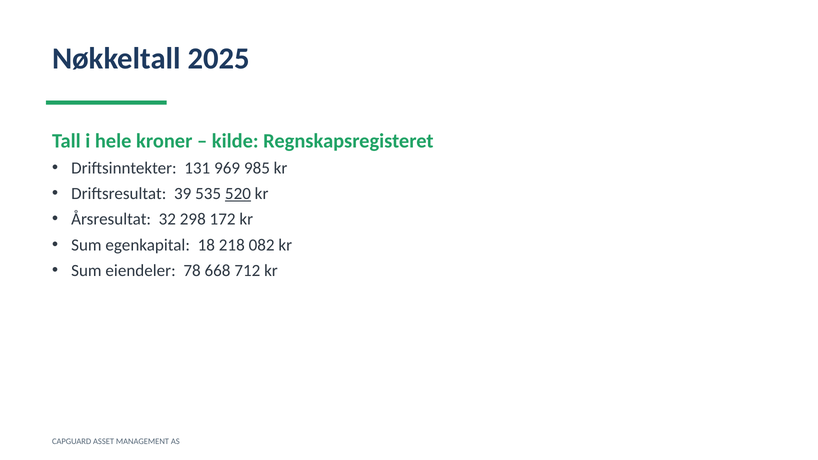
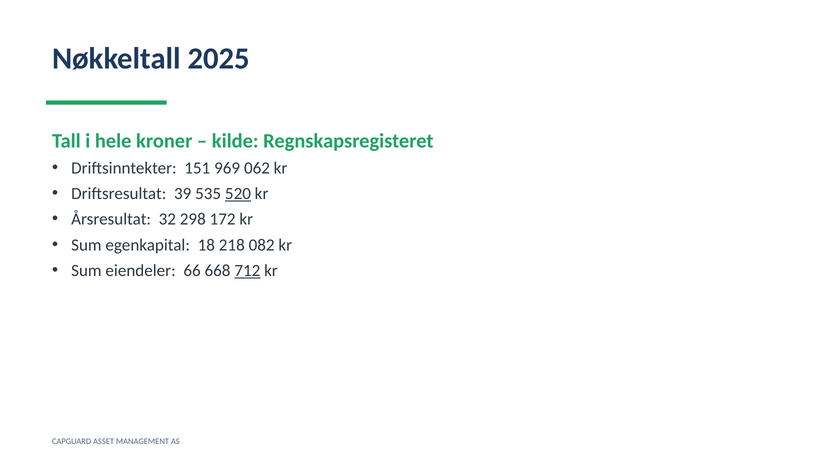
131: 131 -> 151
985: 985 -> 062
78: 78 -> 66
712 underline: none -> present
